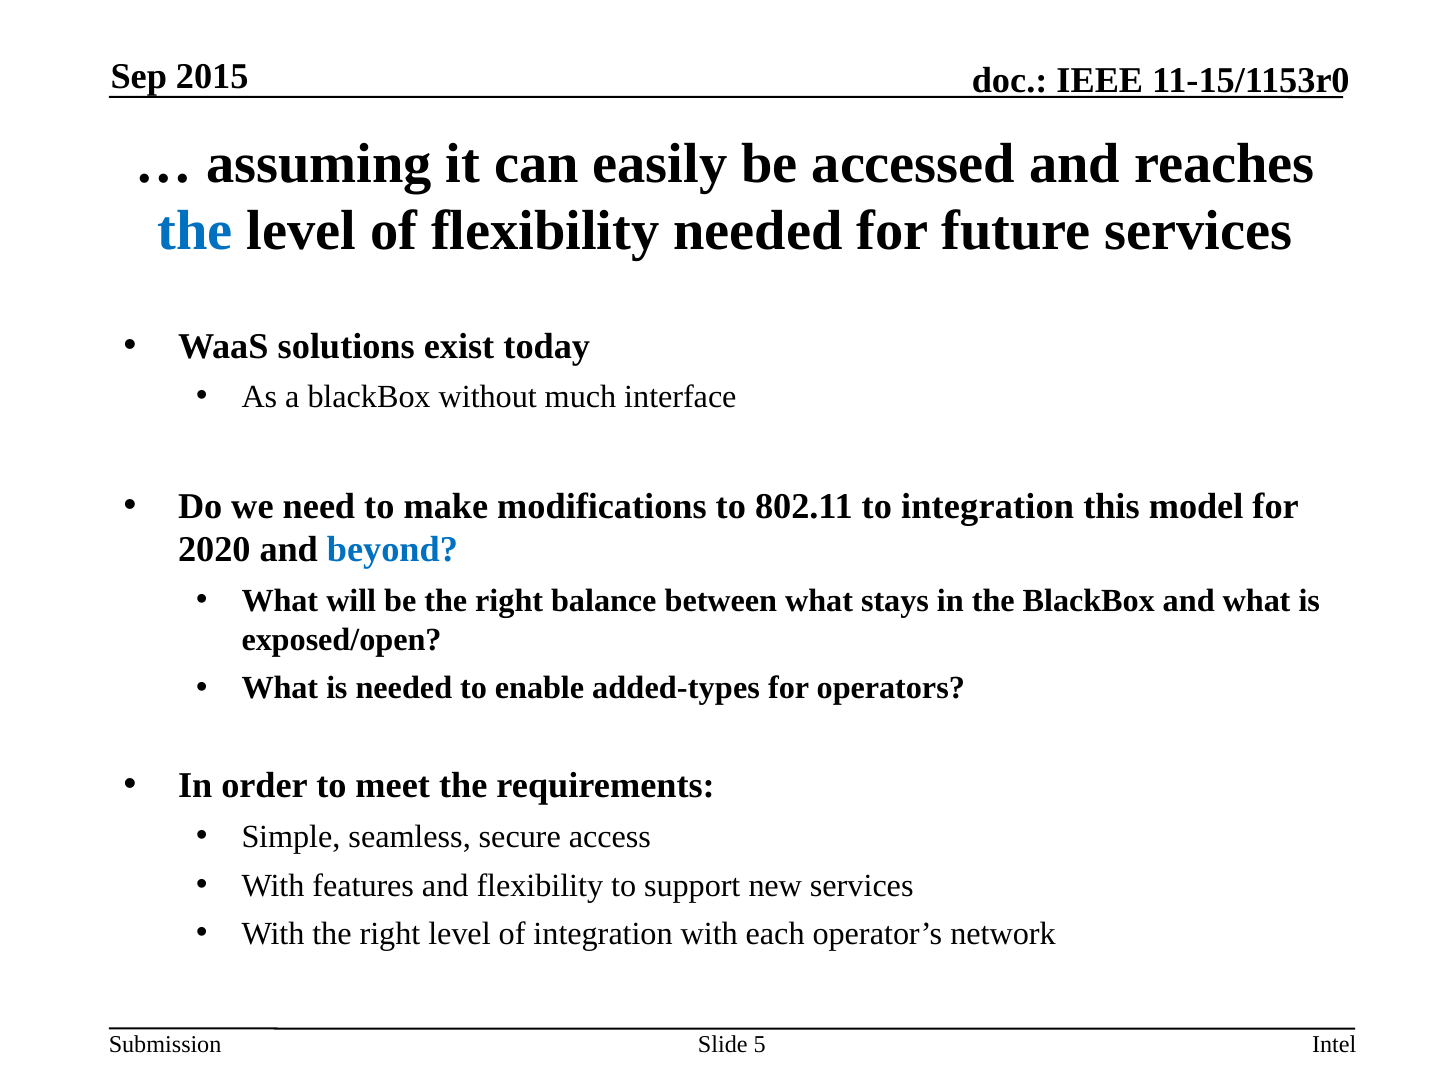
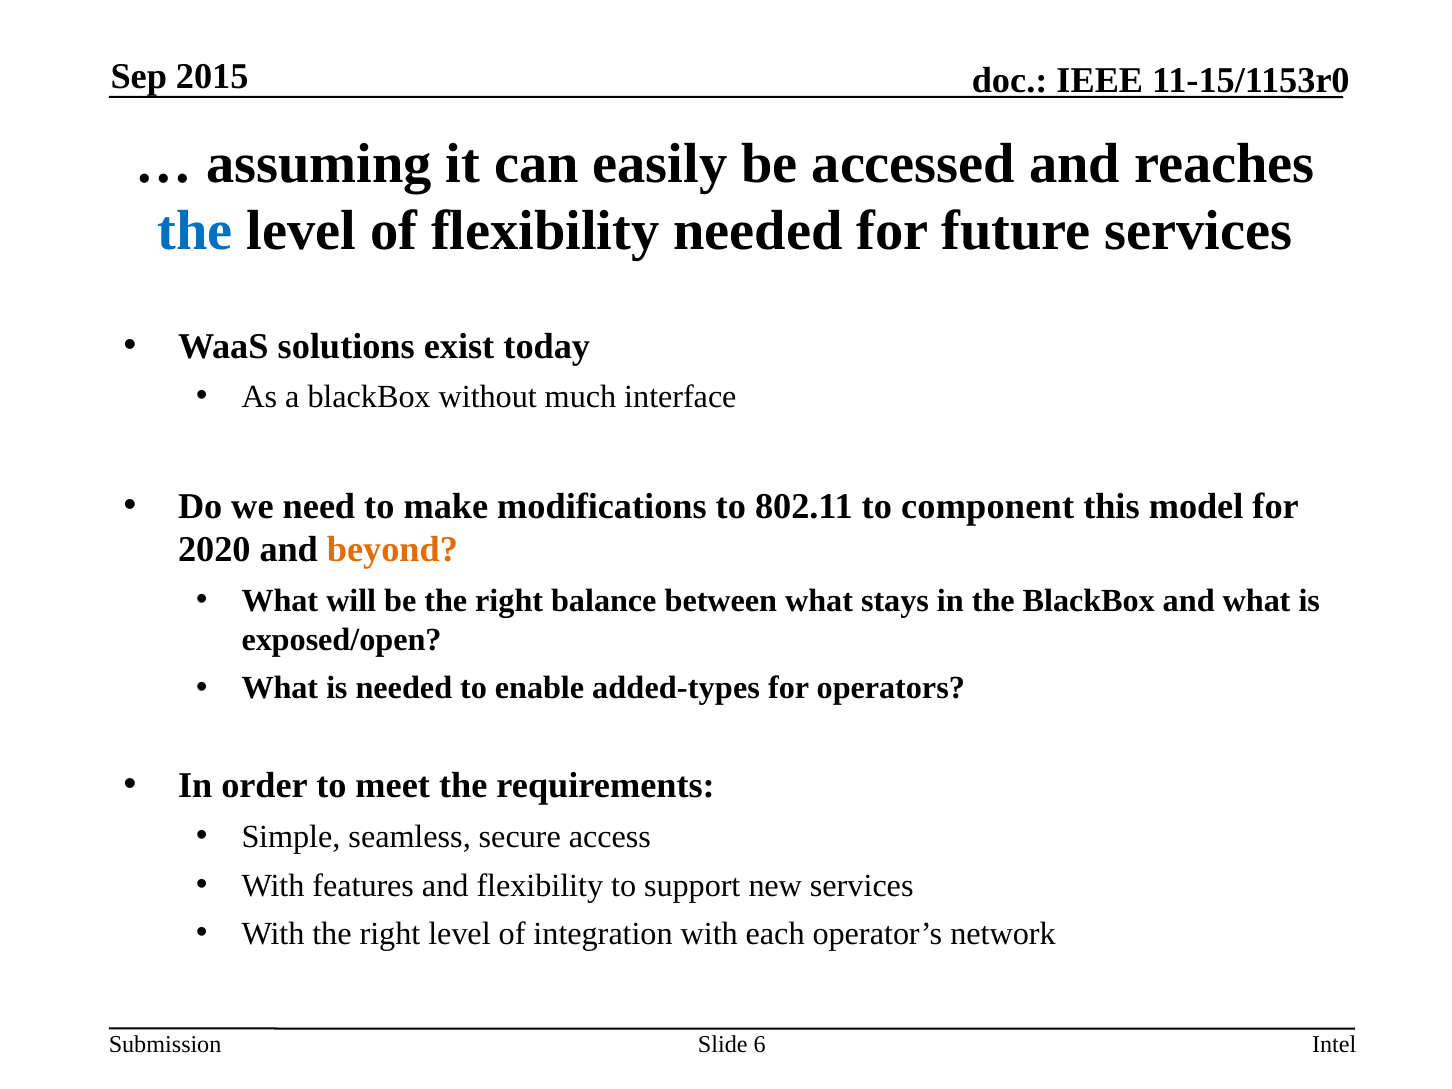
to integration: integration -> component
beyond colour: blue -> orange
5: 5 -> 6
